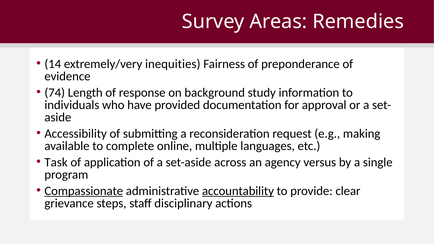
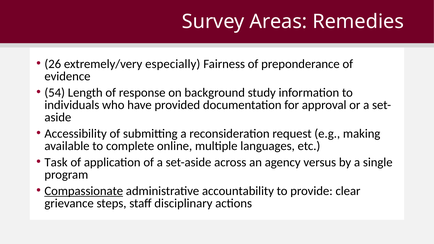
14: 14 -> 26
inequities: inequities -> especially
74: 74 -> 54
accountability underline: present -> none
